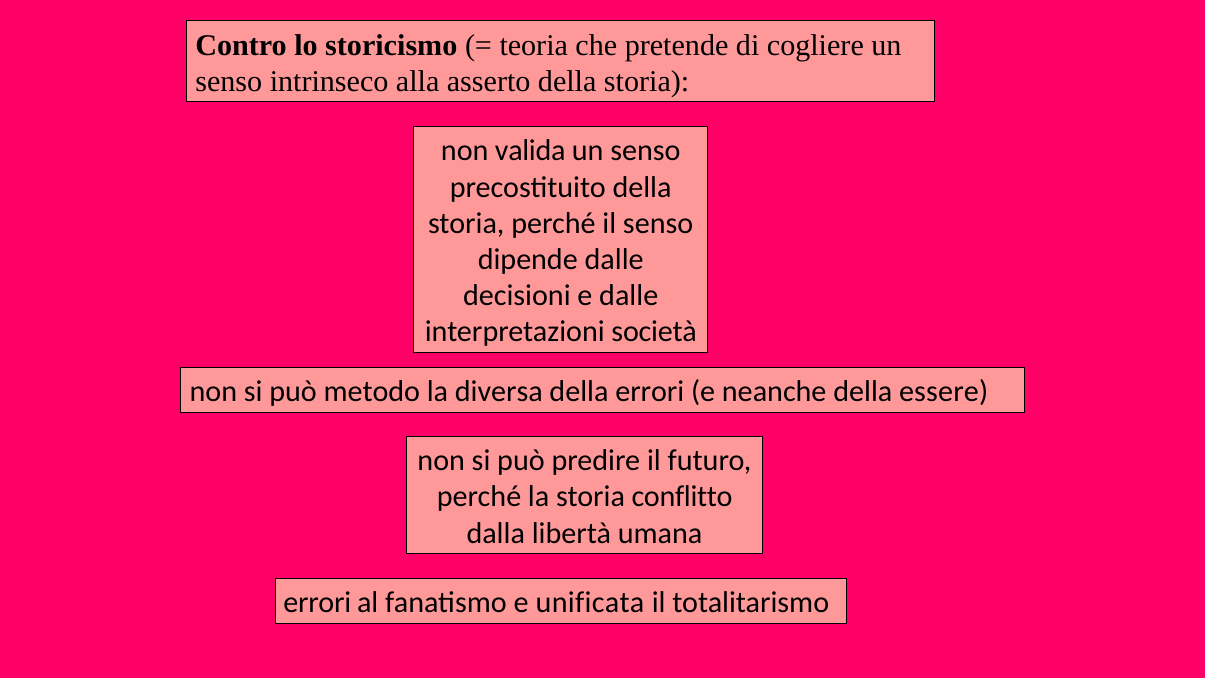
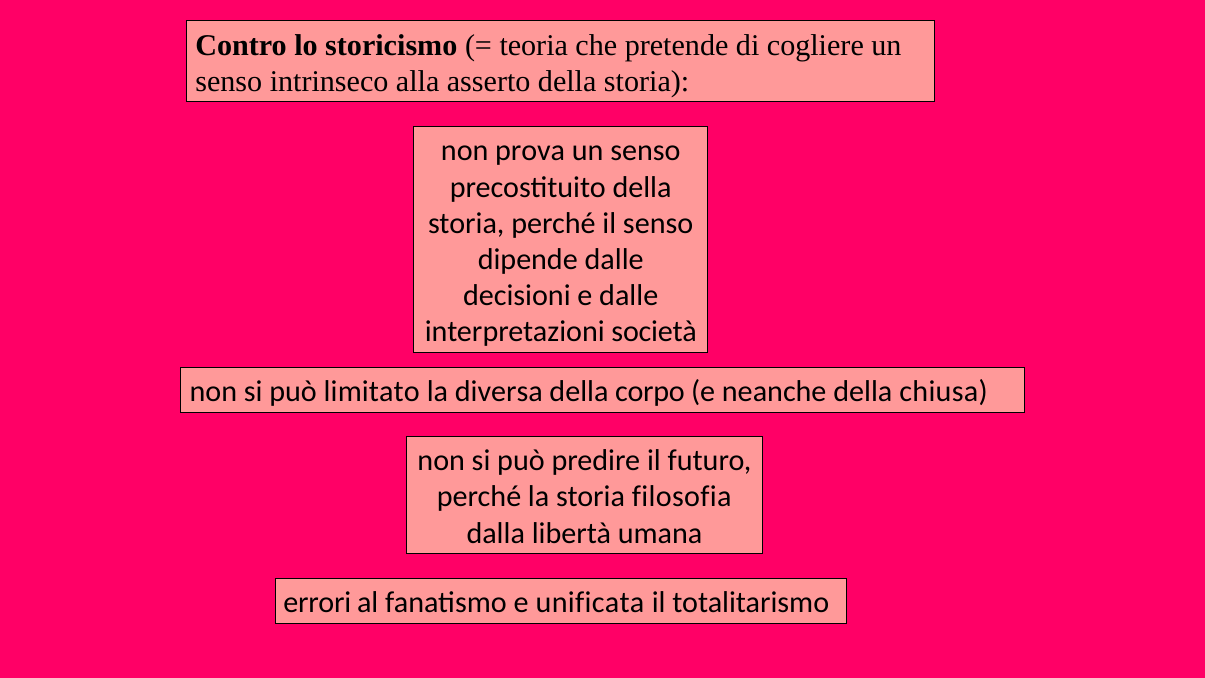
valida: valida -> prova
metodo: metodo -> limitato
della errori: errori -> corpo
essere: essere -> chiusa
conflitto: conflitto -> filosofia
